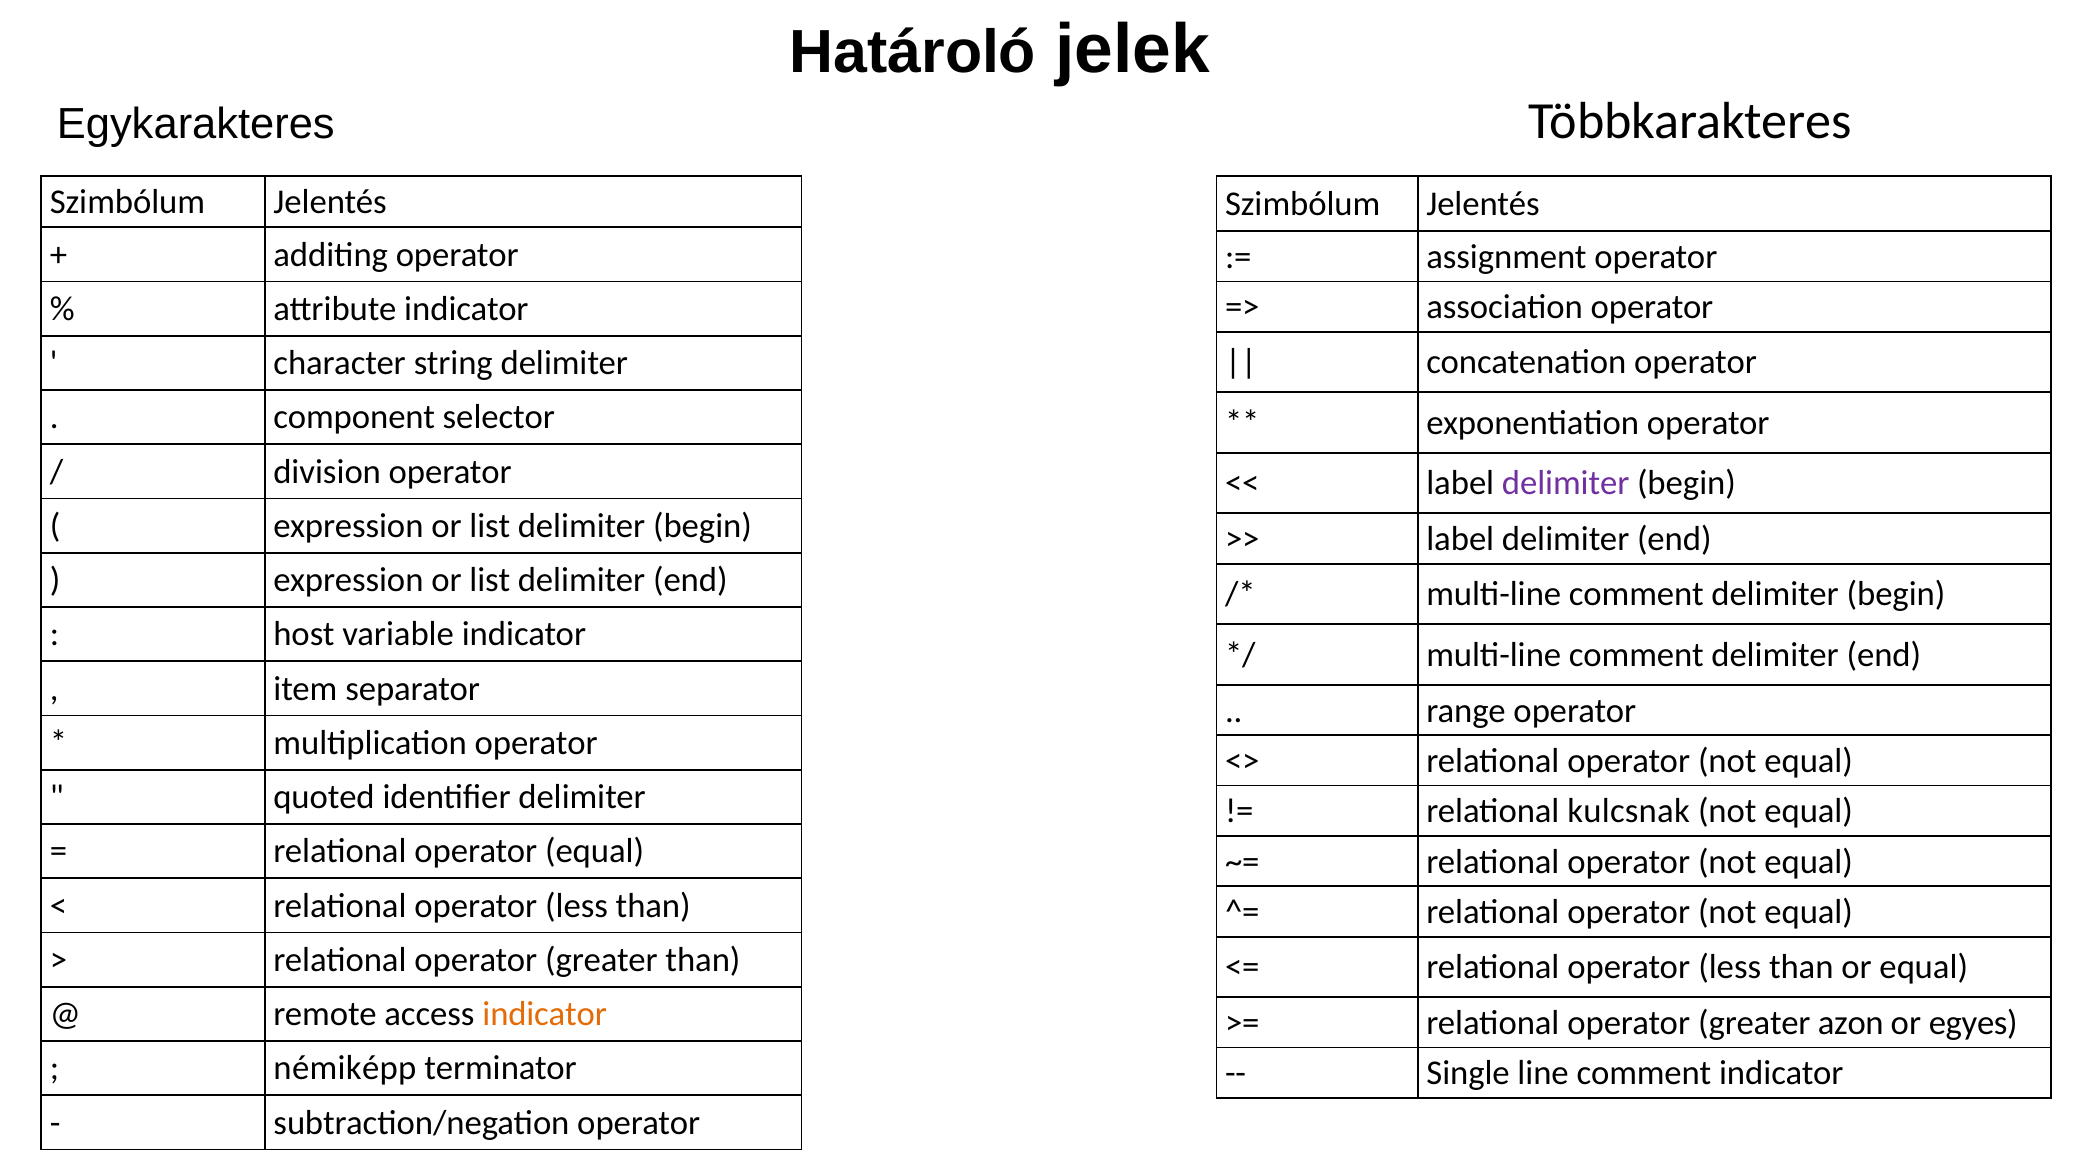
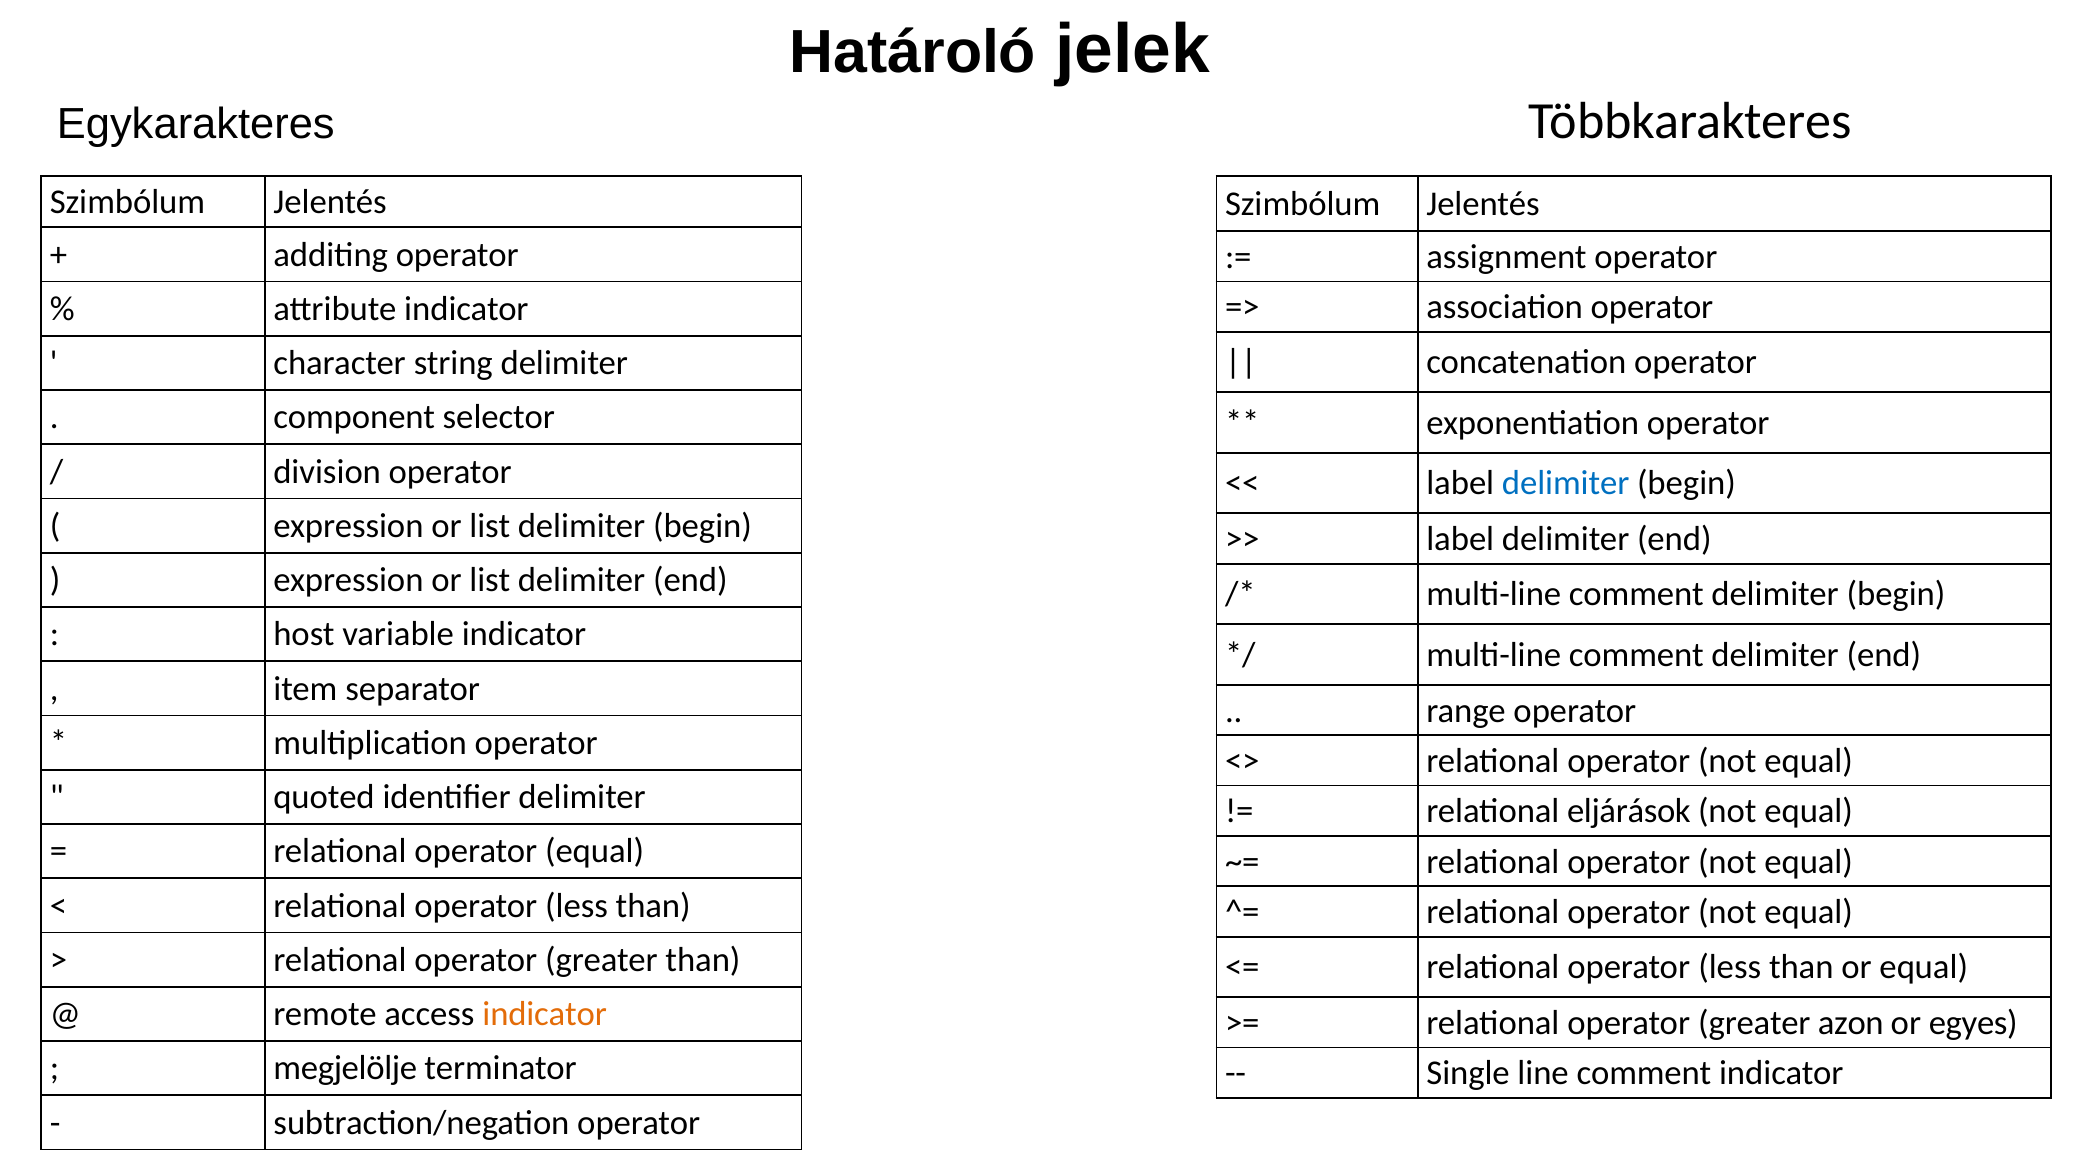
delimiter at (1566, 483) colour: purple -> blue
kulcsnak: kulcsnak -> eljárások
némiképp: némiképp -> megjelölje
